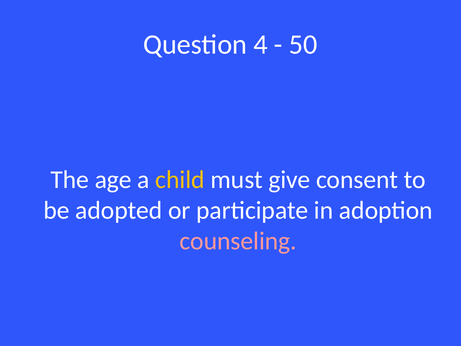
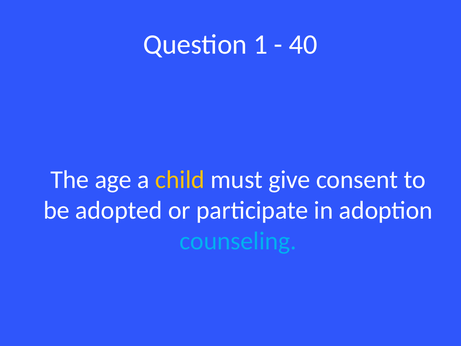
4: 4 -> 1
50: 50 -> 40
counseling colour: pink -> light blue
